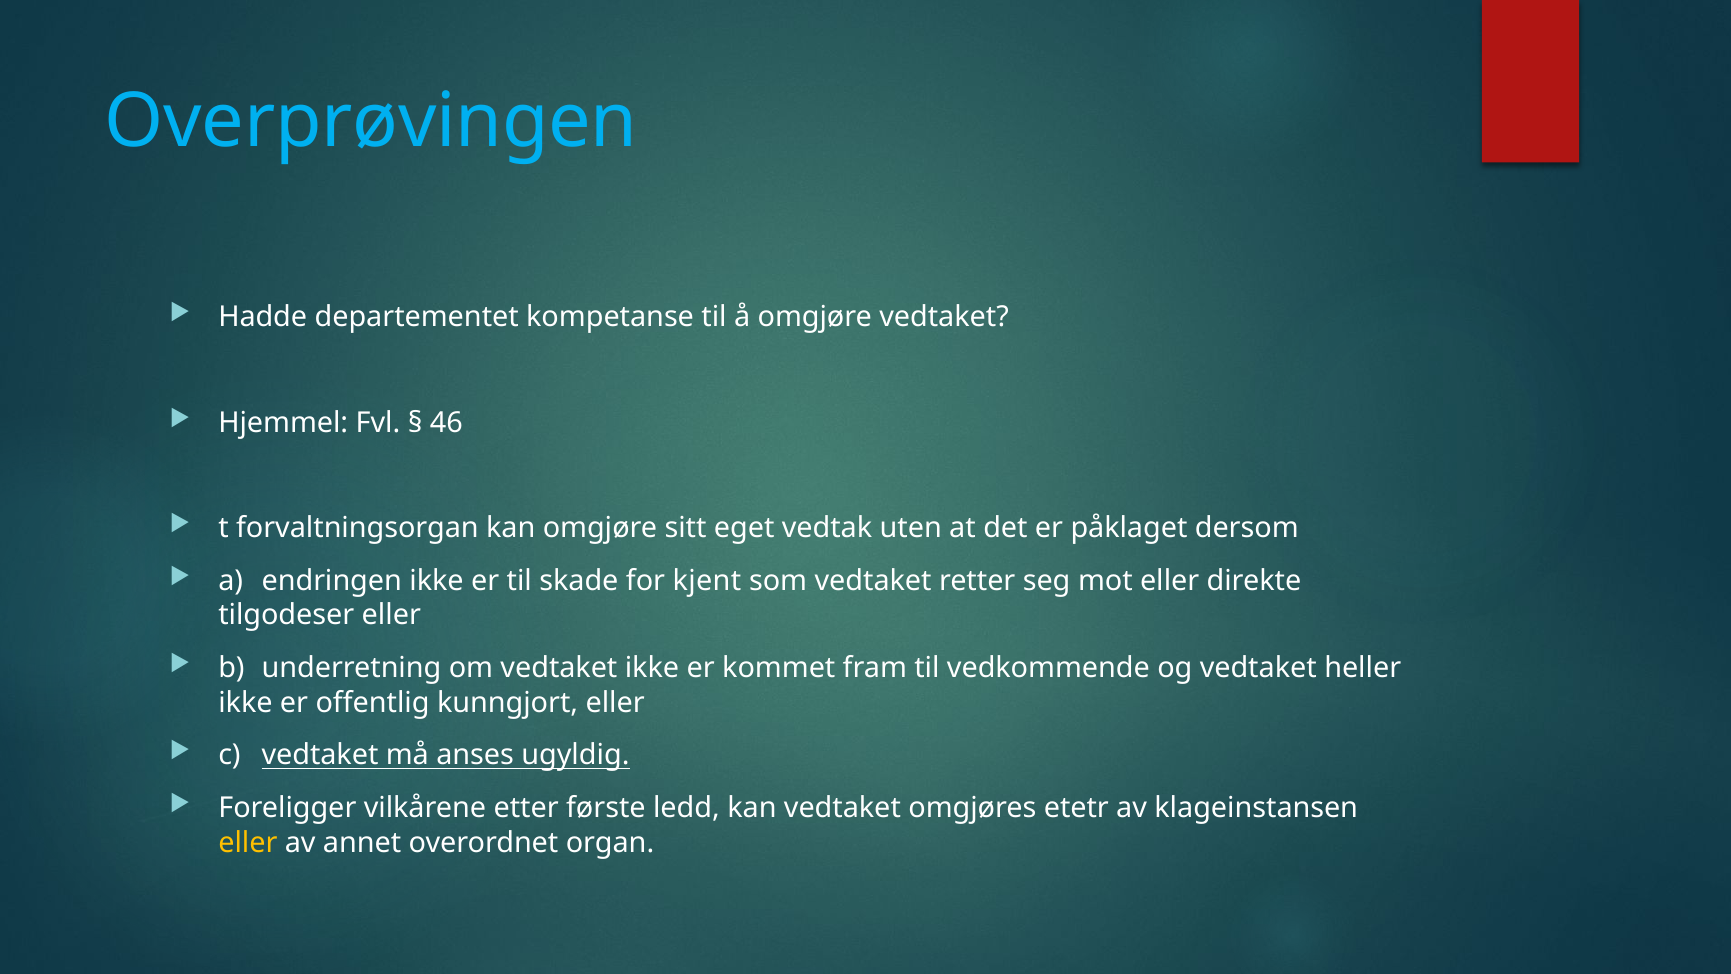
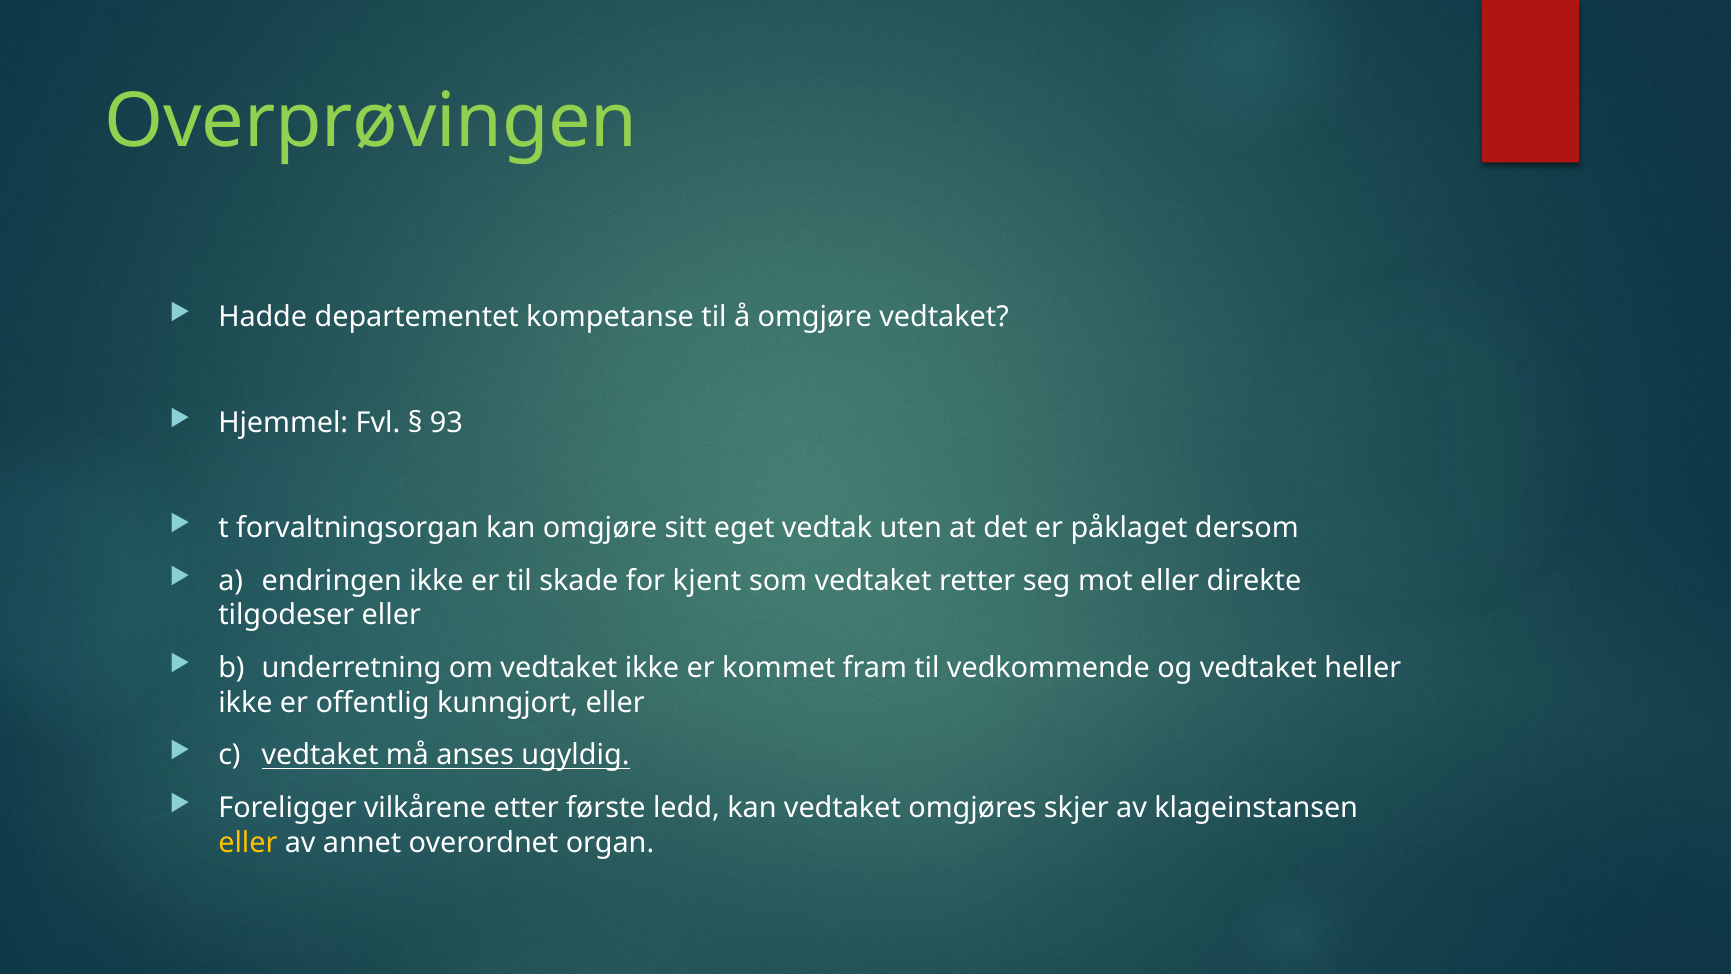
Overprøvingen colour: light blue -> light green
46: 46 -> 93
etetr: etetr -> skjer
